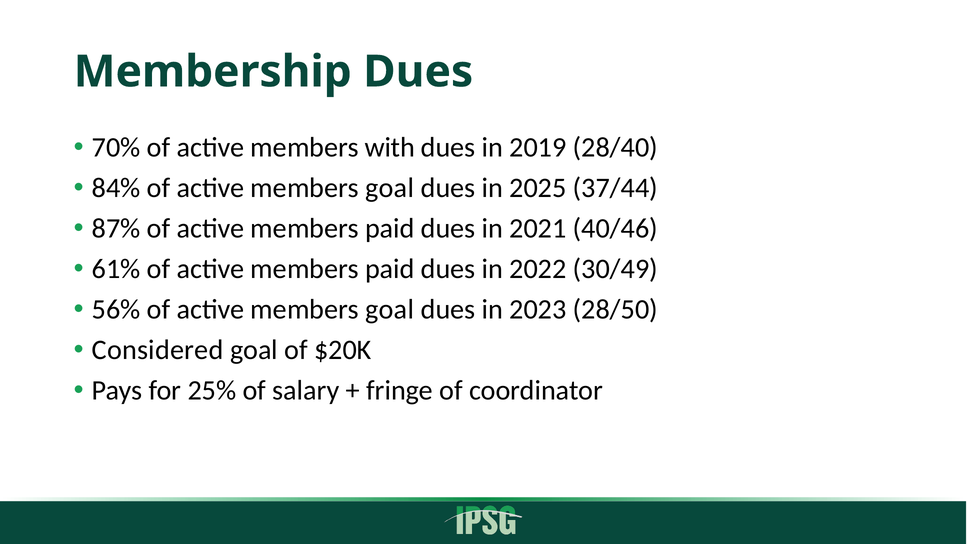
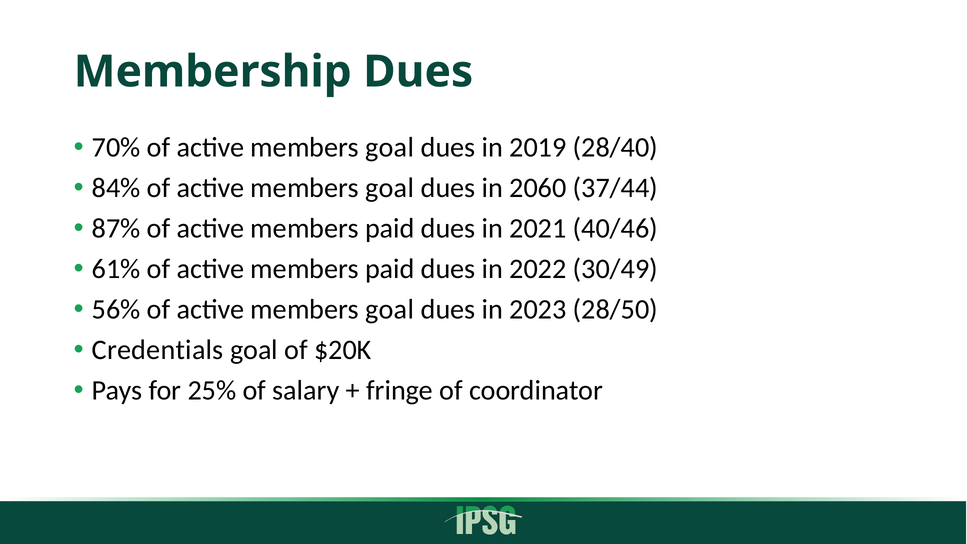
with at (390, 147): with -> goal
2025: 2025 -> 2060
Considered: Considered -> Credentials
